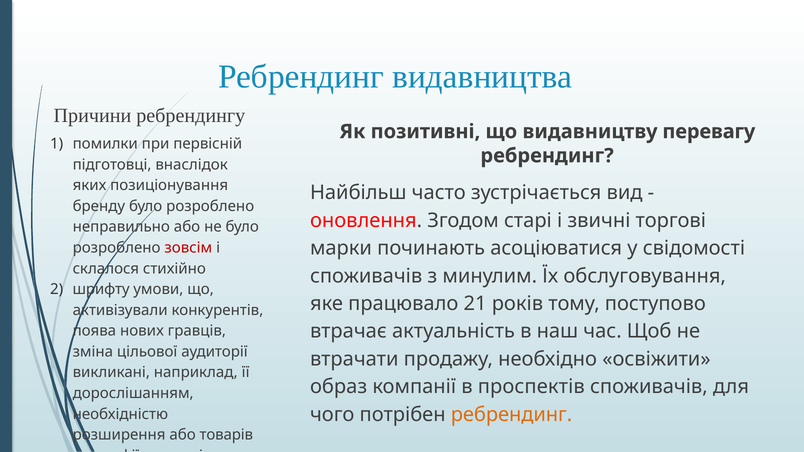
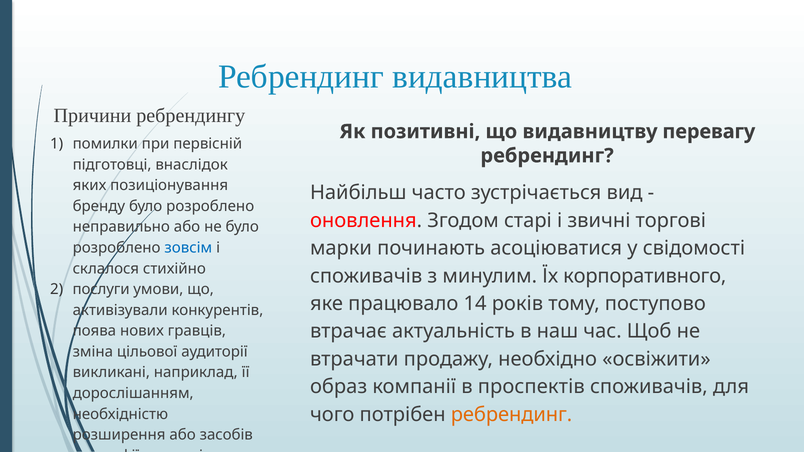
зовсім colour: red -> blue
обслуговування: обслуговування -> корпоративного
шрифту: шрифту -> послуги
21: 21 -> 14
товарів: товарів -> засобів
